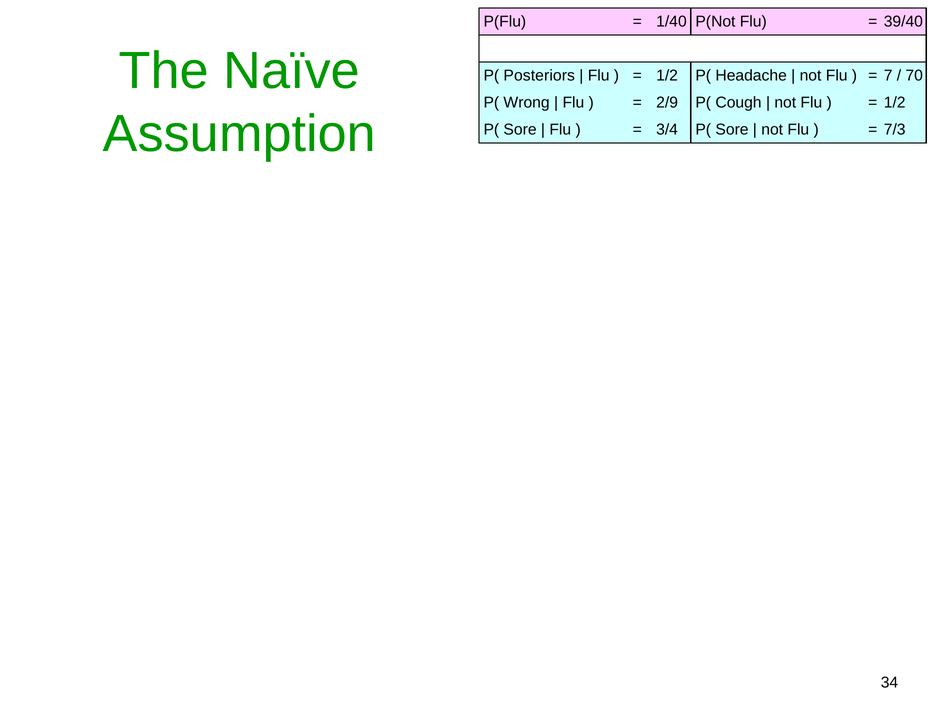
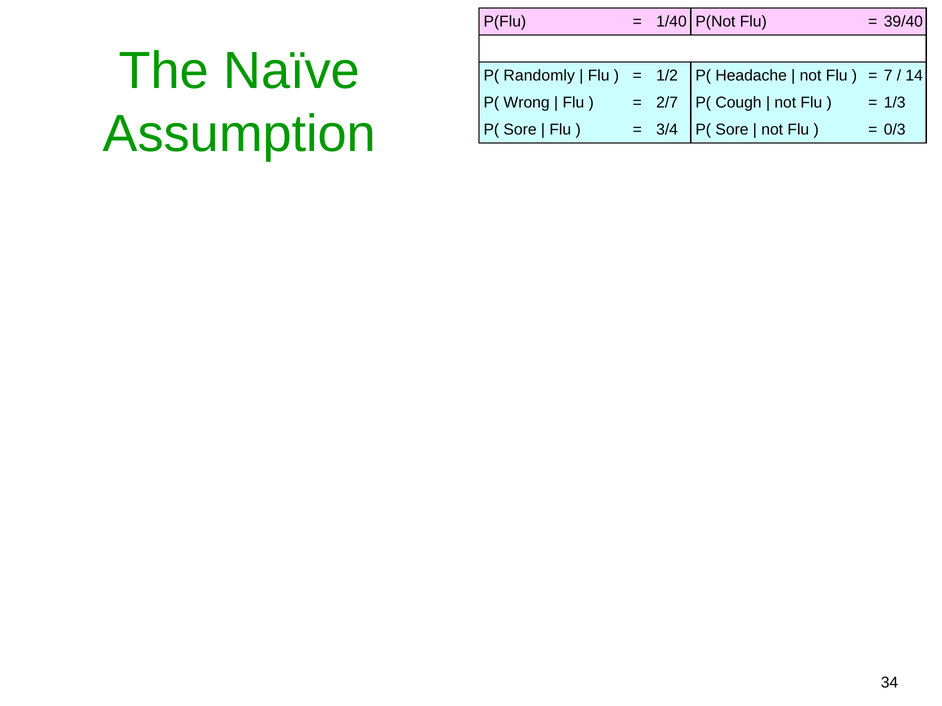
Posteriors: Posteriors -> Randomly
70: 70 -> 14
2/9: 2/9 -> 2/7
1/2 at (895, 103): 1/2 -> 1/3
7/3: 7/3 -> 0/3
